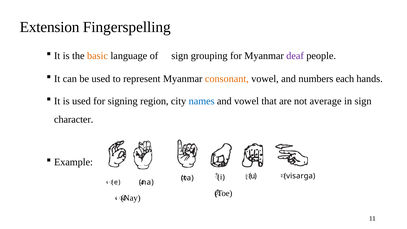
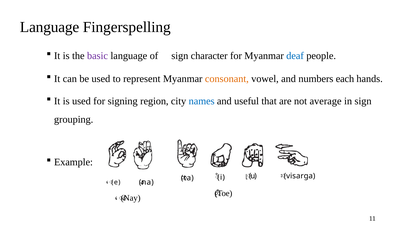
Extension at (50, 27): Extension -> Language
basic colour: orange -> purple
grouping: grouping -> character
deaf colour: purple -> blue
and vowel: vowel -> useful
character: character -> grouping
